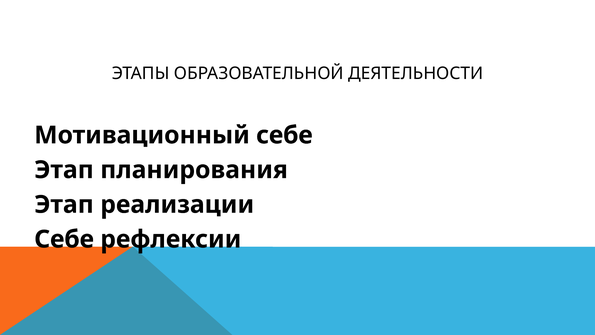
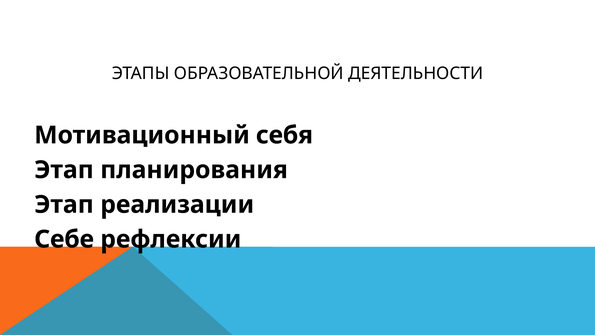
Мотивационный себе: себе -> себя
